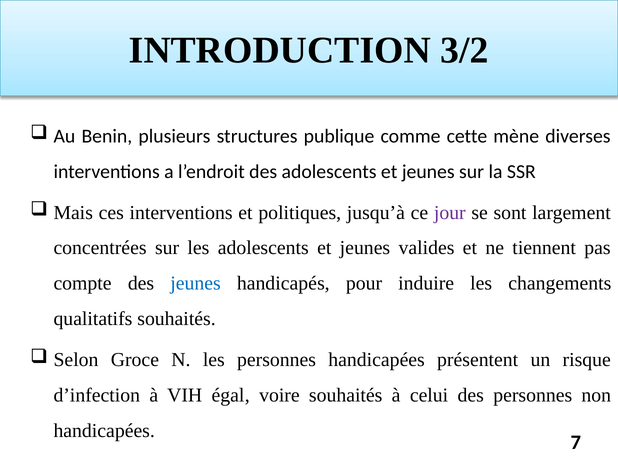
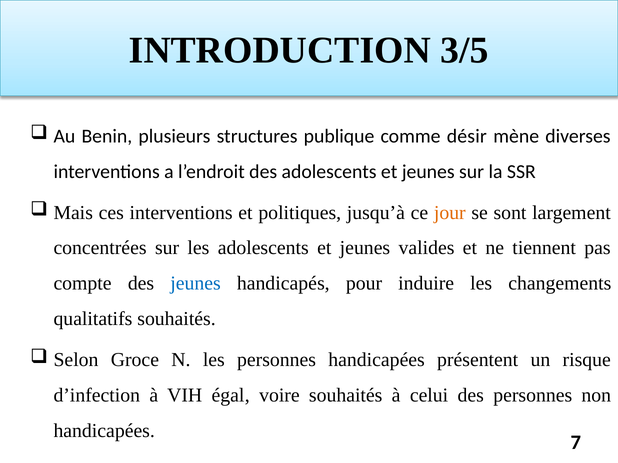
3/2: 3/2 -> 3/5
cette: cette -> désir
jour colour: purple -> orange
